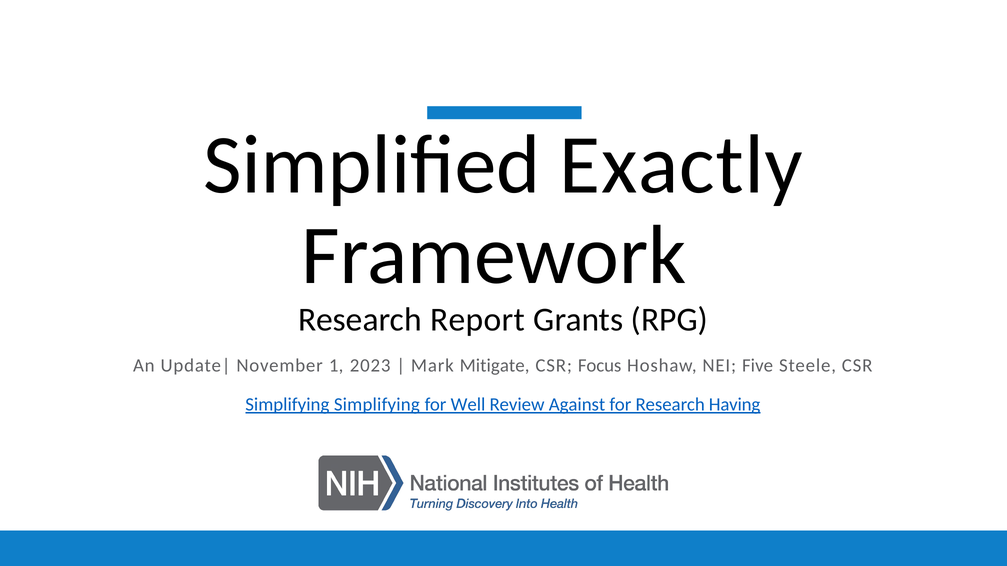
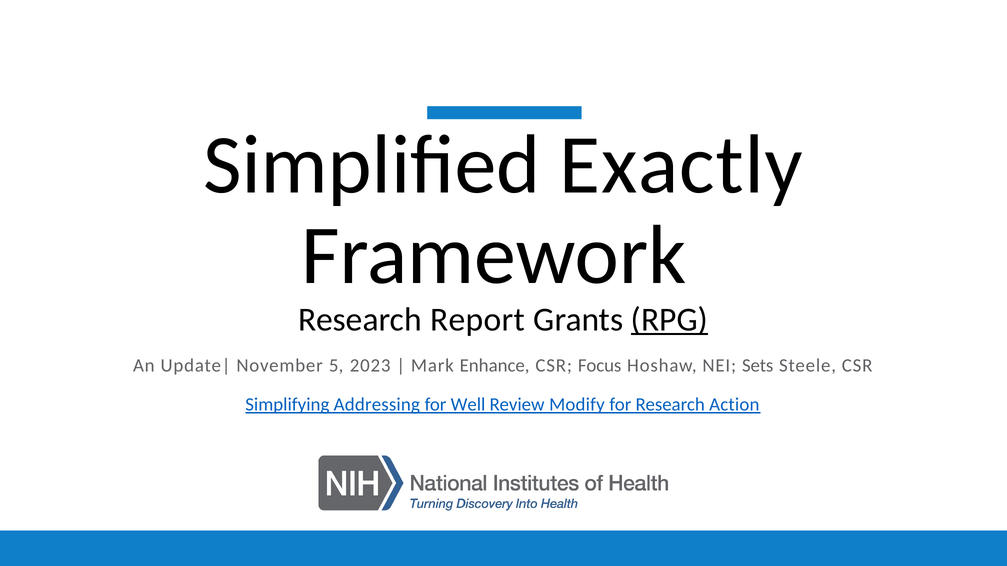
RPG underline: none -> present
1: 1 -> 5
Mitigate: Mitigate -> Enhance
Five: Five -> Sets
Simplifying Simplifying: Simplifying -> Addressing
Against: Against -> Modify
Having: Having -> Action
